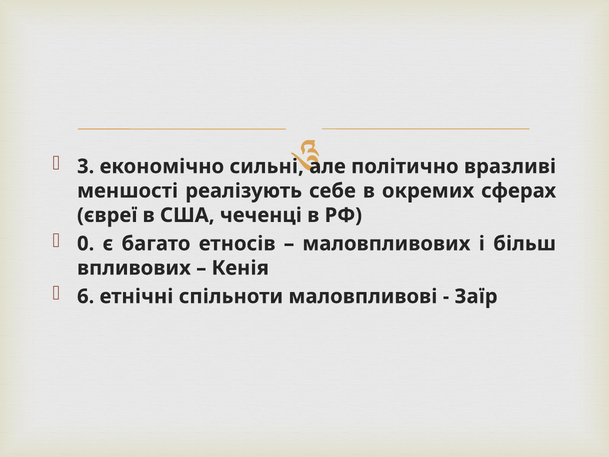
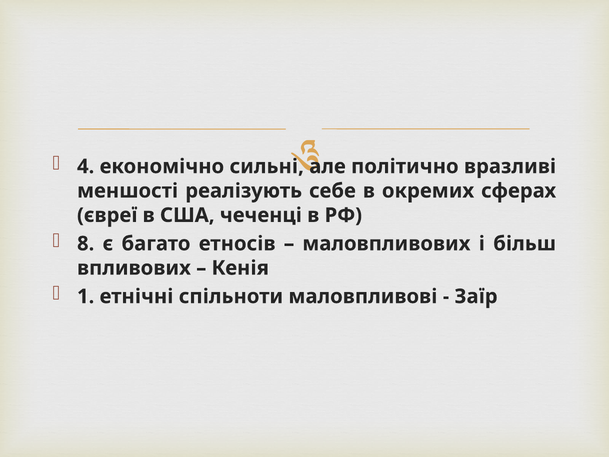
3: 3 -> 4
0: 0 -> 8
6: 6 -> 1
